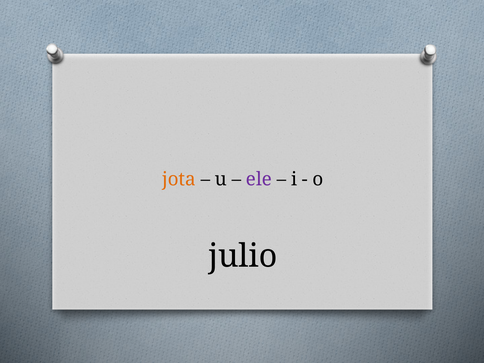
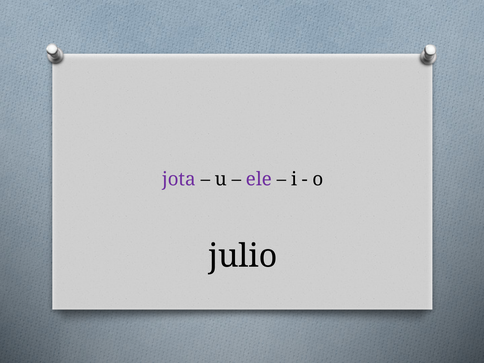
jota colour: orange -> purple
